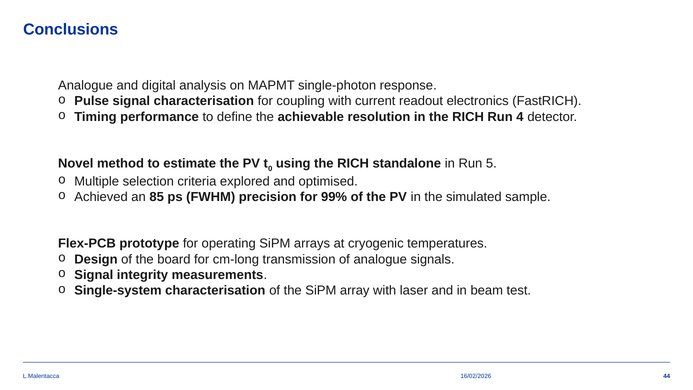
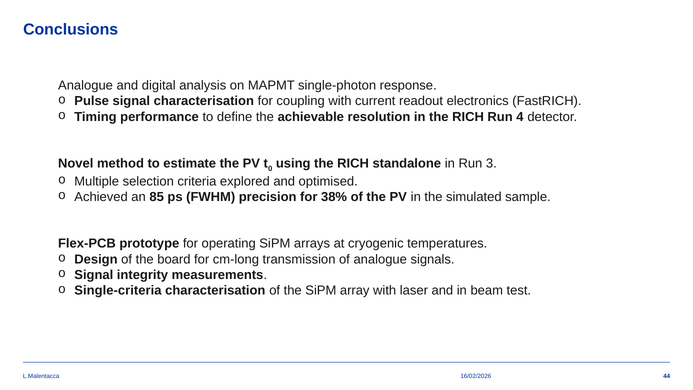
5: 5 -> 3
99%: 99% -> 38%
Single-system: Single-system -> Single-criteria
